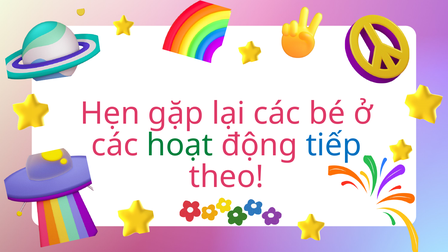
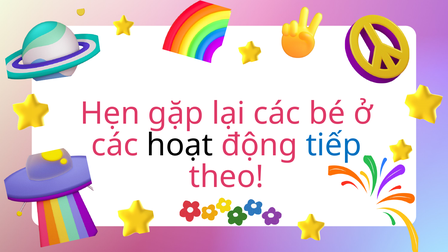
hoạt colour: green -> black
